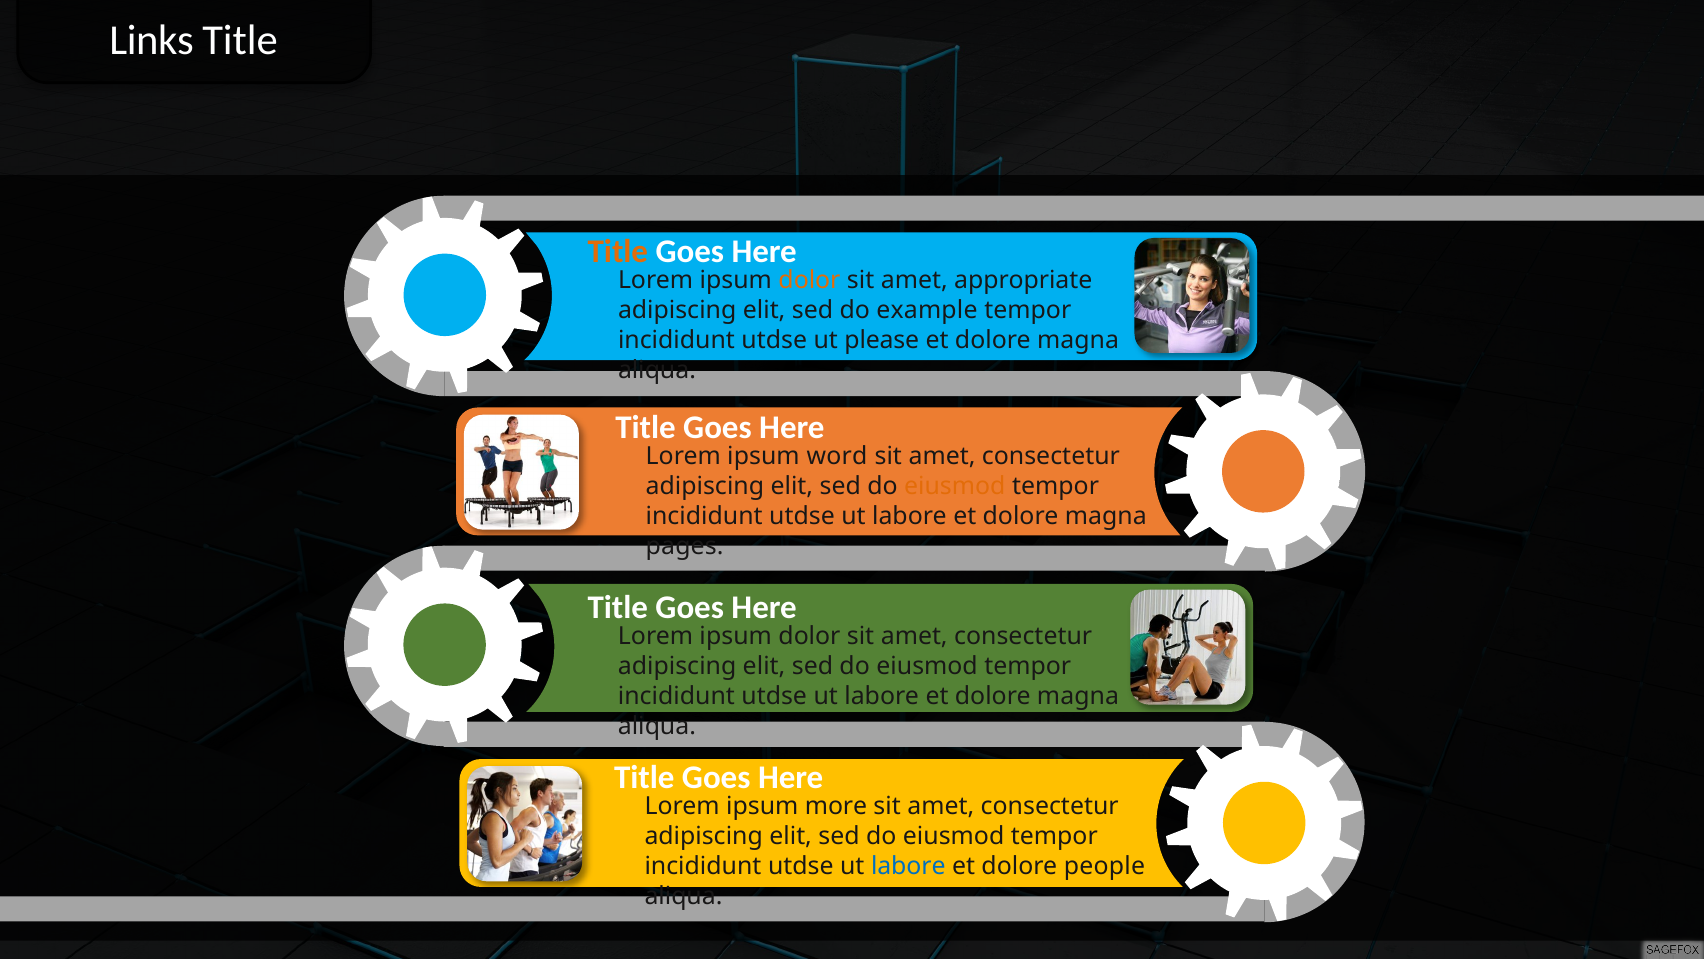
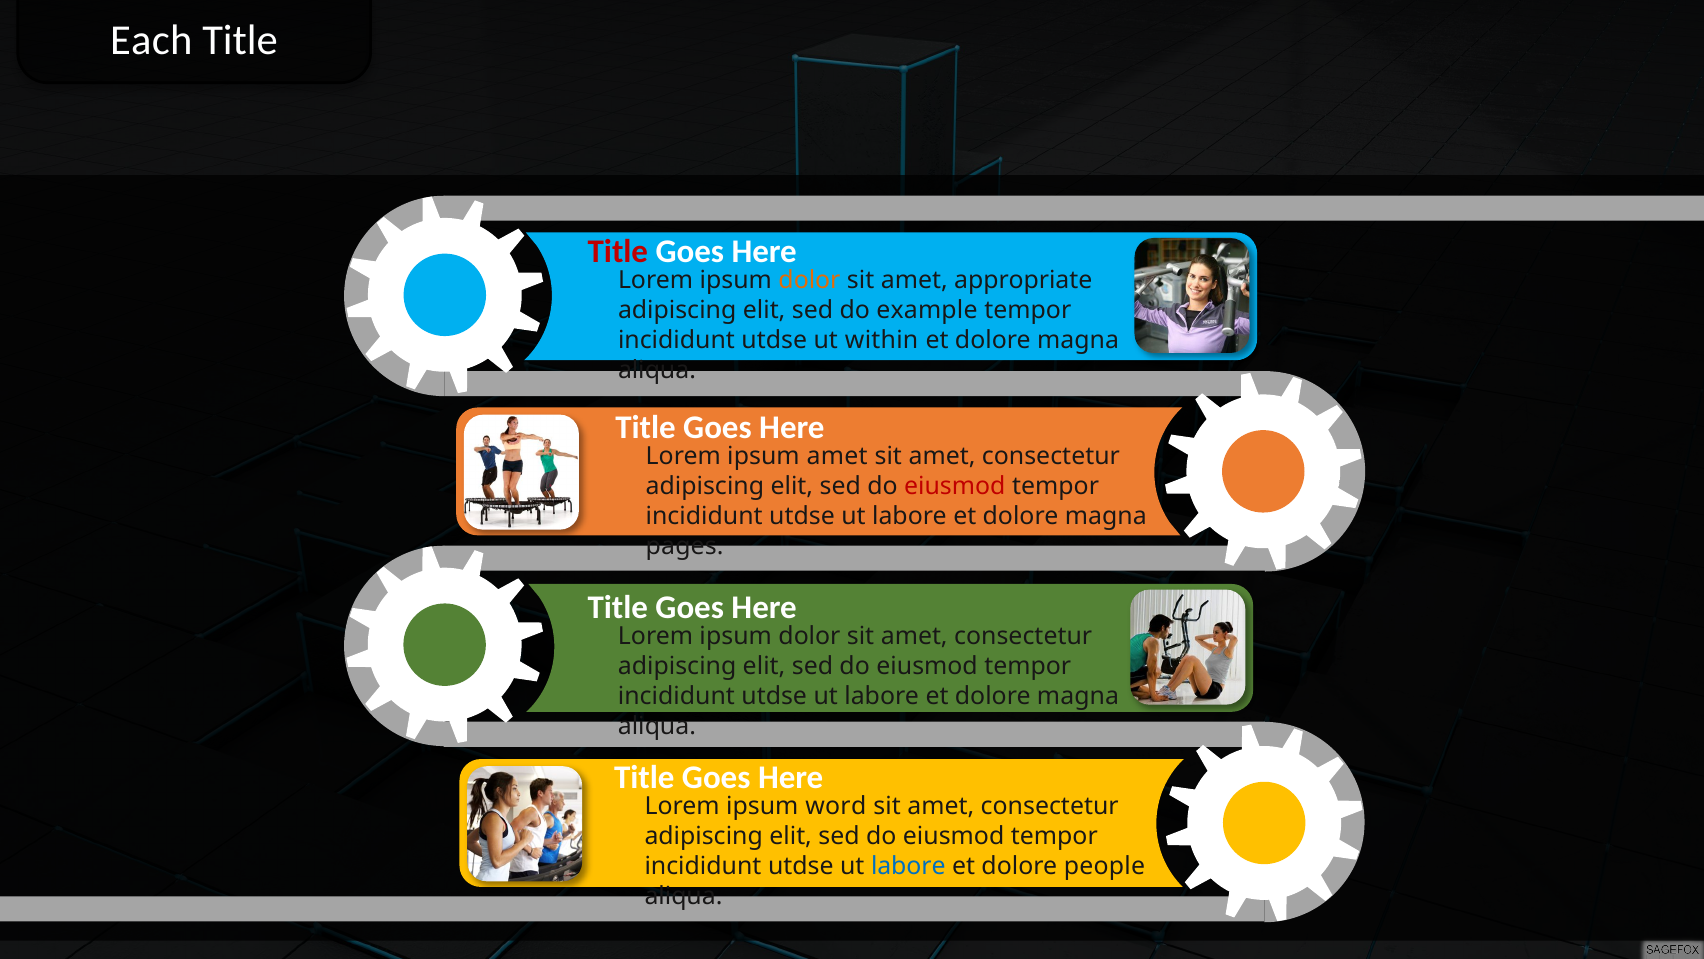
Links: Links -> Each
Title at (618, 251) colour: orange -> red
please: please -> within
ipsum word: word -> amet
eiusmod at (955, 486) colour: orange -> red
more: more -> word
